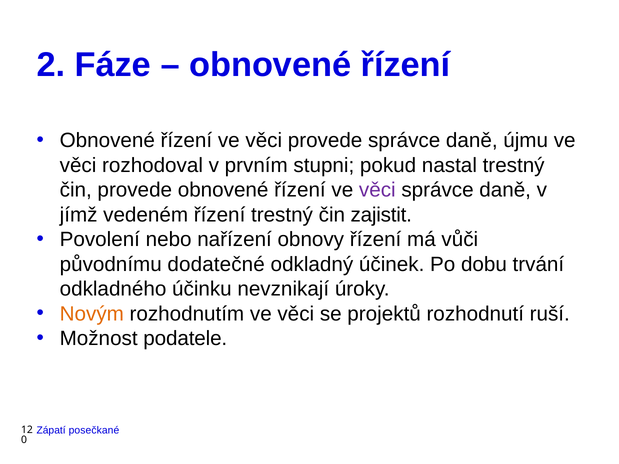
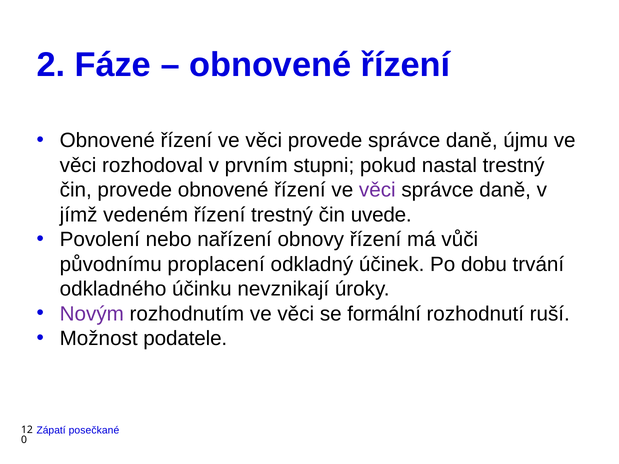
zajistit: zajistit -> uvede
dodatečné: dodatečné -> proplacení
Novým colour: orange -> purple
projektů: projektů -> formální
